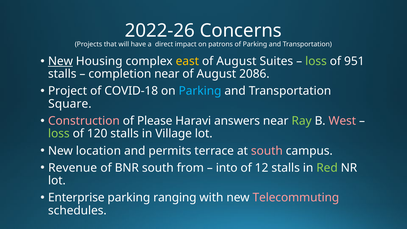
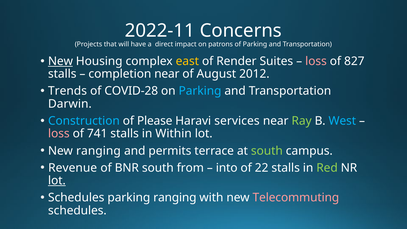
2022-26: 2022-26 -> 2022-11
August at (236, 61): August -> Render
loss at (316, 61) colour: light green -> pink
951: 951 -> 827
2086: 2086 -> 2012
Project: Project -> Trends
COVID-18: COVID-18 -> COVID-28
Square: Square -> Darwin
Construction colour: pink -> light blue
answers: answers -> services
West colour: pink -> light blue
loss at (59, 134) colour: light green -> pink
120: 120 -> 741
Village: Village -> Within
New location: location -> ranging
south at (267, 151) colour: pink -> light green
12: 12 -> 22
lot at (57, 181) underline: none -> present
Enterprise at (76, 198): Enterprise -> Schedules
